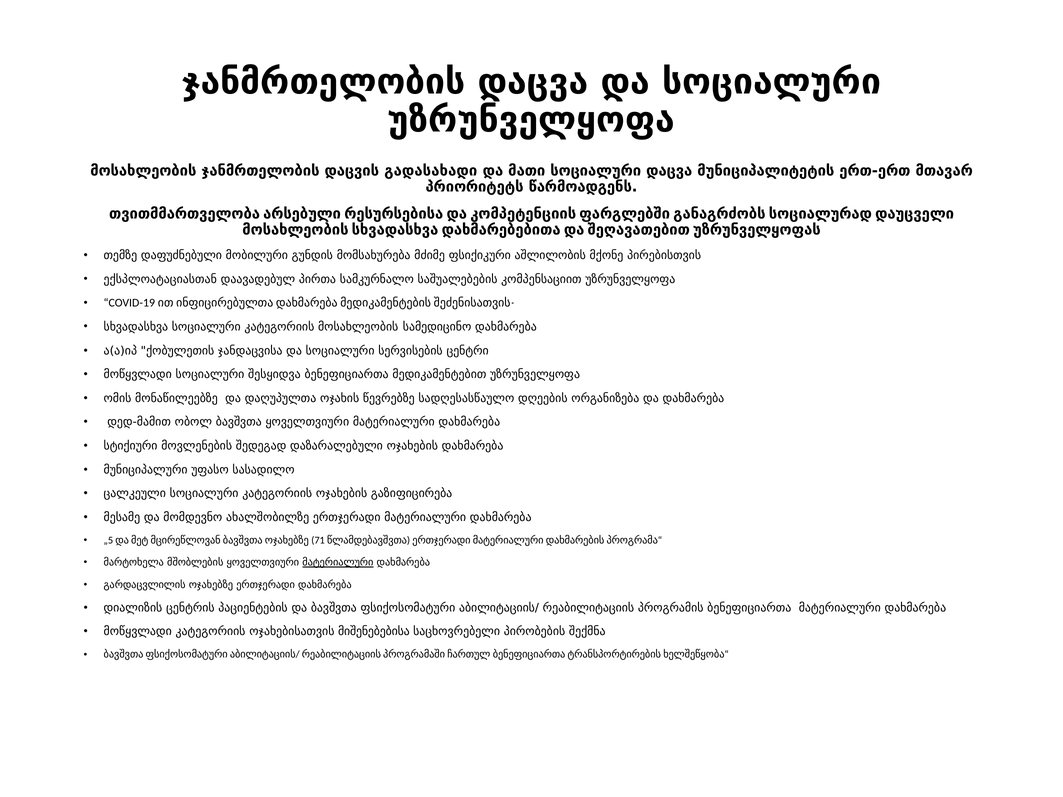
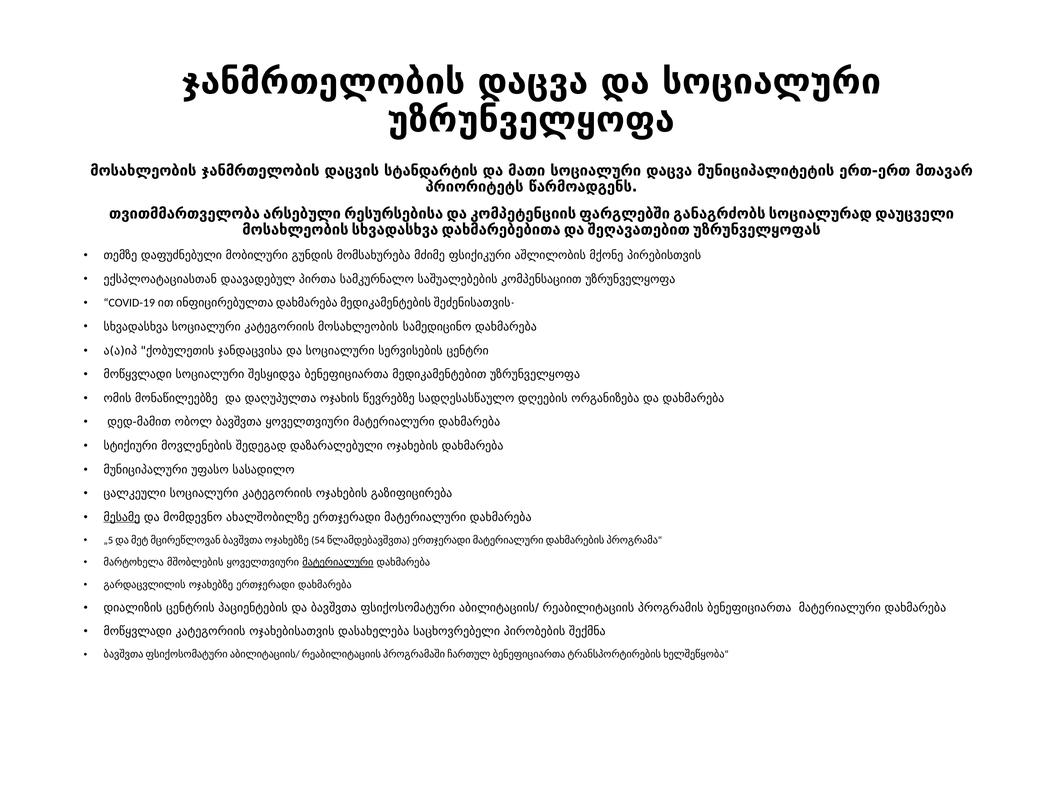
გადასახადი: გადასახადი -> სტანდარტის
მესამე underline: none -> present
71: 71 -> 54
მიშენებებისა: მიშენებებისა -> დასახელება
